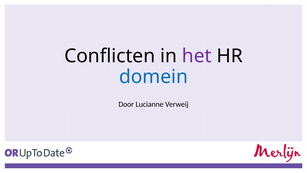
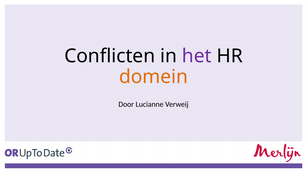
domein colour: blue -> orange
